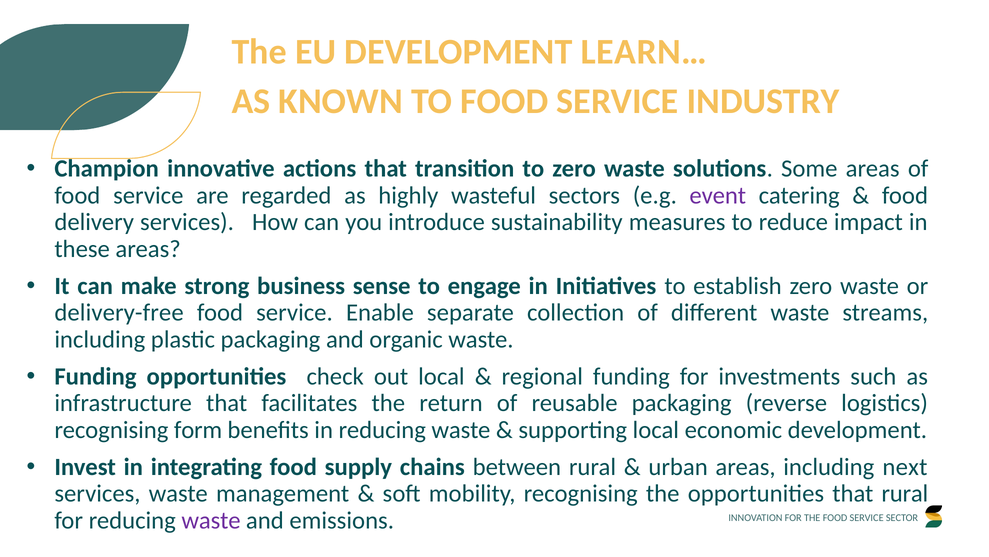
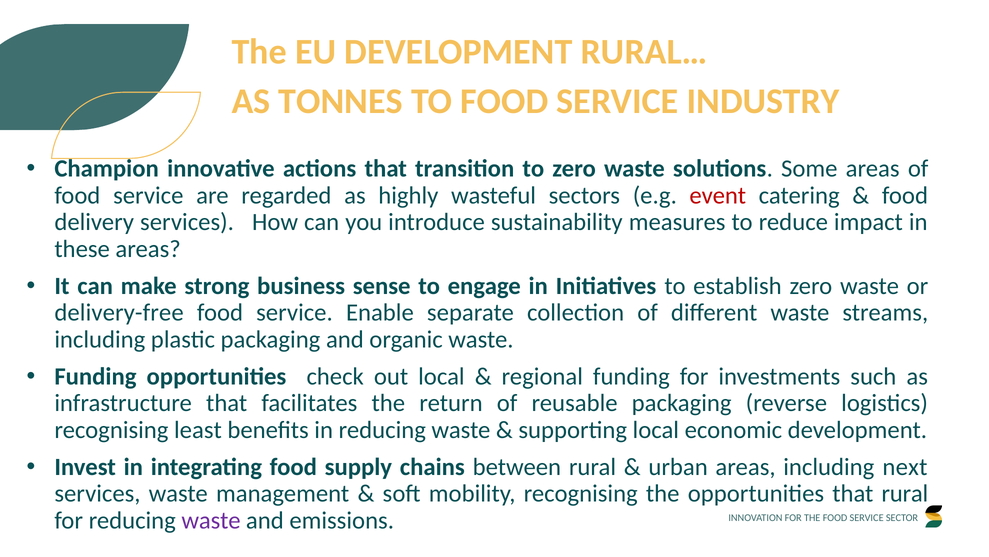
LEARN…: LEARN… -> RURAL…
KNOWN: KNOWN -> TONNES
event colour: purple -> red
form: form -> least
